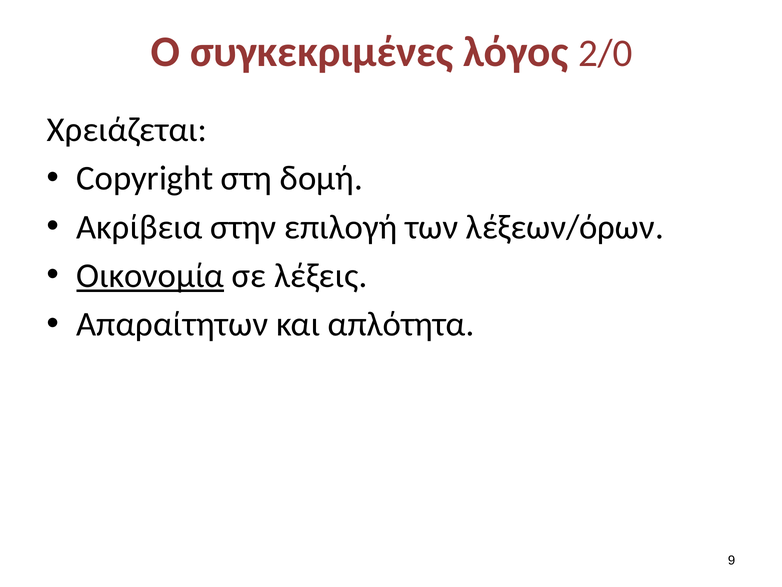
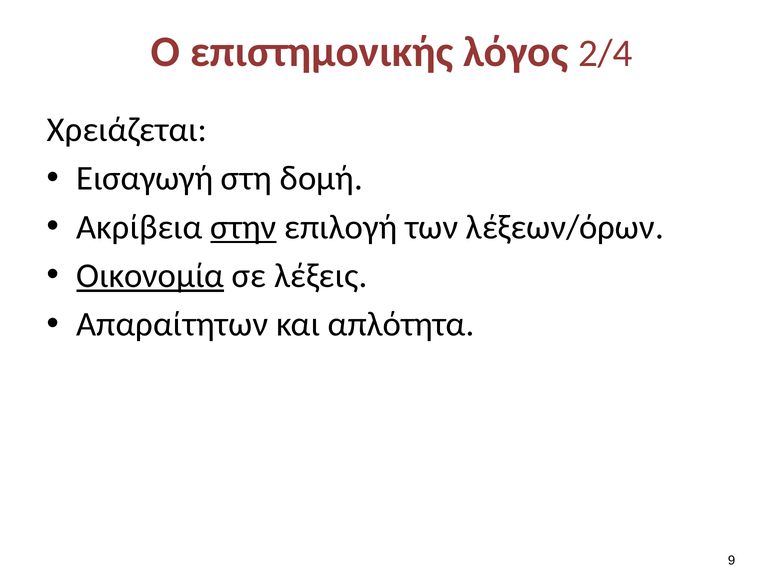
συγκεκριμένες: συγκεκριμένες -> επιστημονικής
2/0: 2/0 -> 2/4
Copyright: Copyright -> Εισαγωγή
στην underline: none -> present
